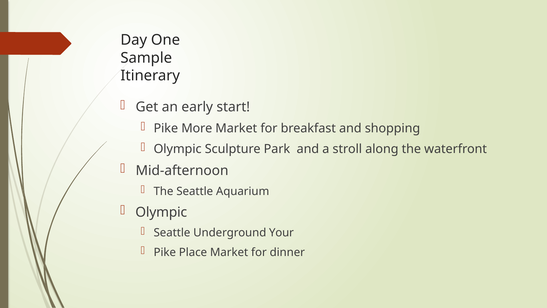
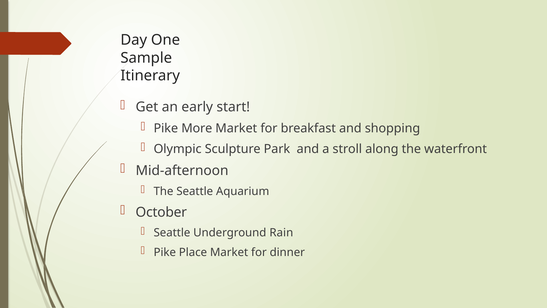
Olympic at (161, 212): Olympic -> October
Your: Your -> Rain
